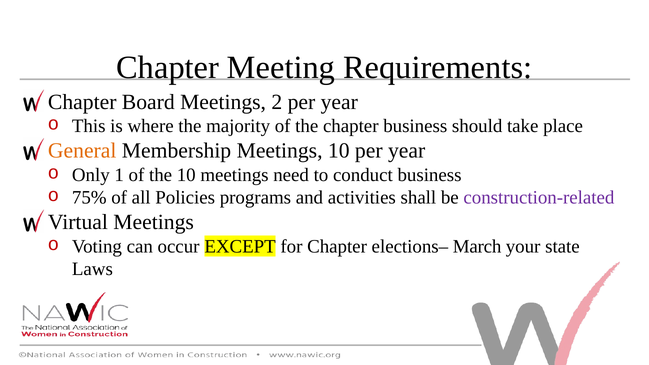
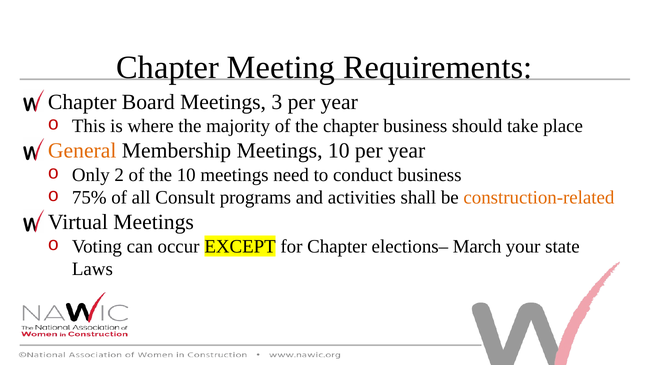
2: 2 -> 3
1: 1 -> 2
Policies: Policies -> Consult
construction-related colour: purple -> orange
